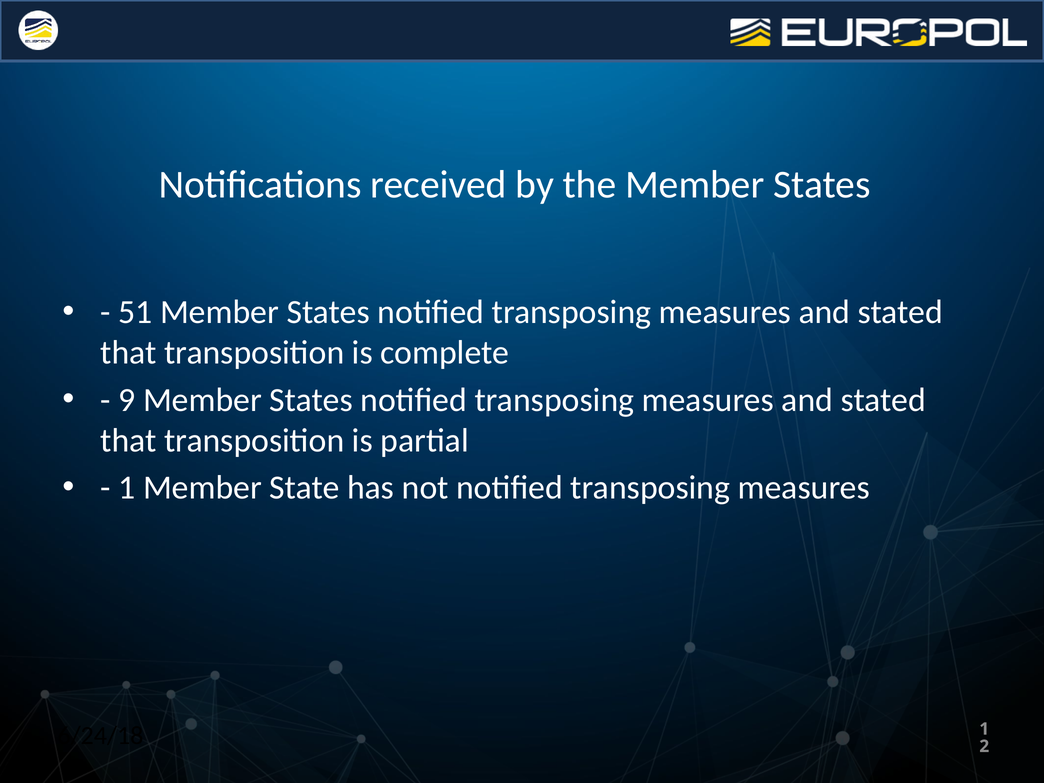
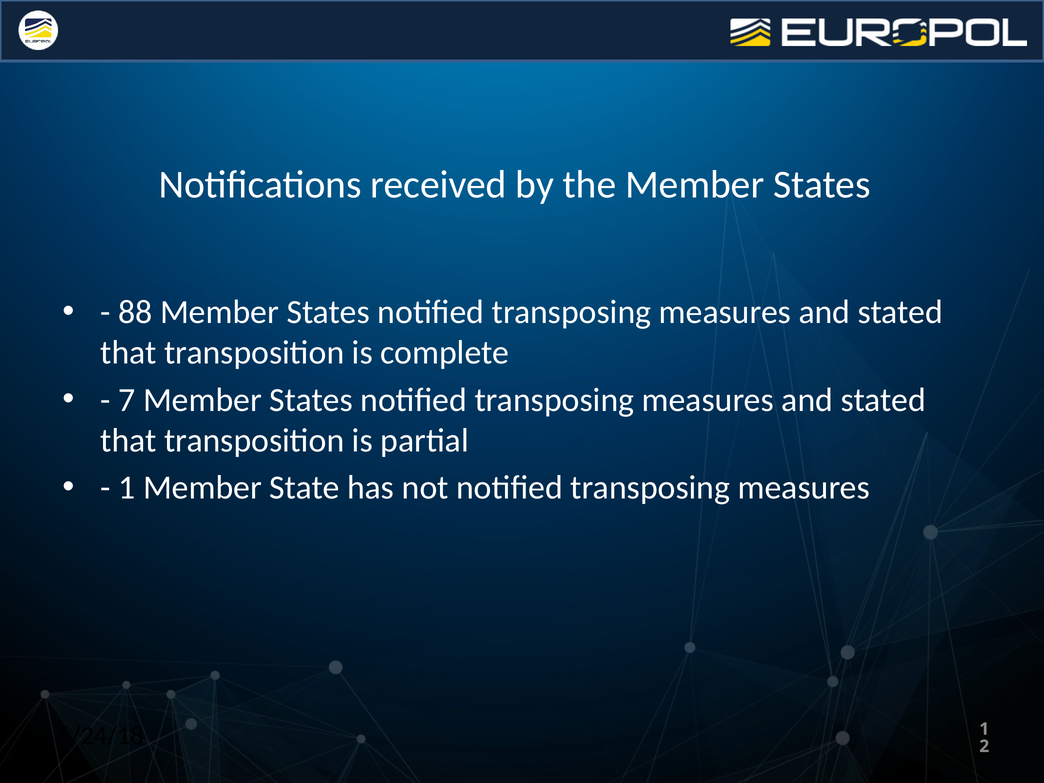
51: 51 -> 88
9: 9 -> 7
